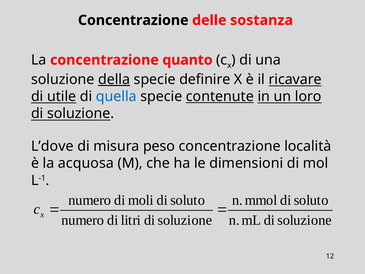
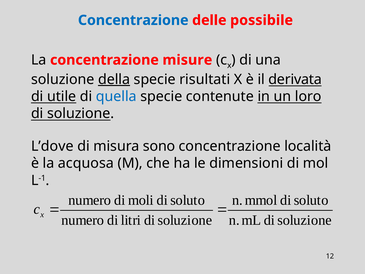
Concentrazione at (133, 20) colour: black -> blue
sostanza: sostanza -> possibile
quanto: quanto -> misure
definire: definire -> risultati
ricavare: ricavare -> derivata
contenute underline: present -> none
peso: peso -> sono
